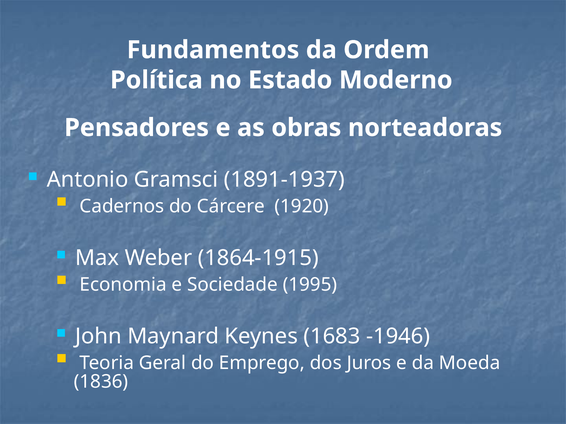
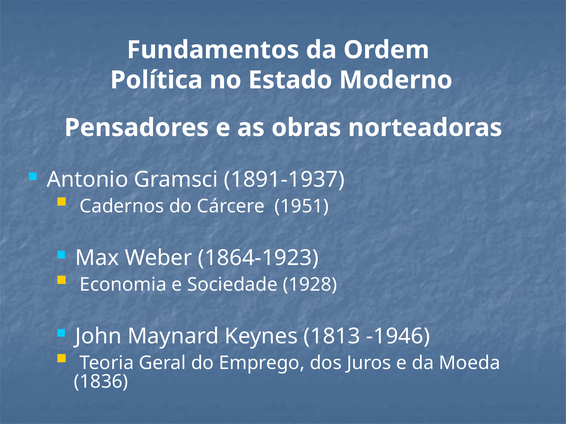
1920: 1920 -> 1951
1864-1915: 1864-1915 -> 1864-1923
1995: 1995 -> 1928
1683: 1683 -> 1813
